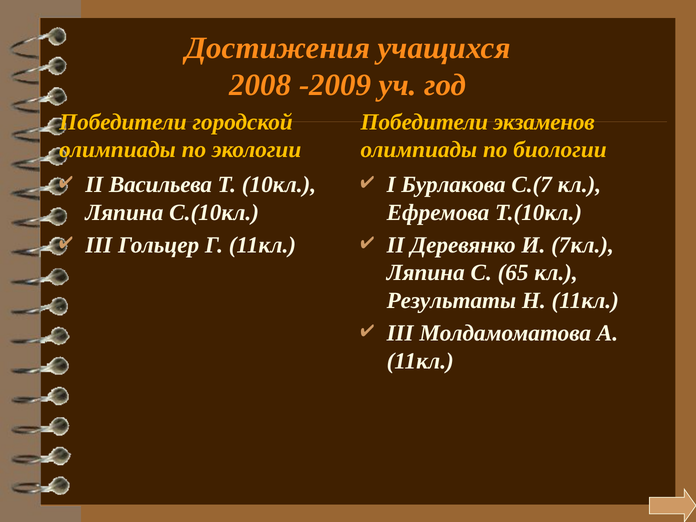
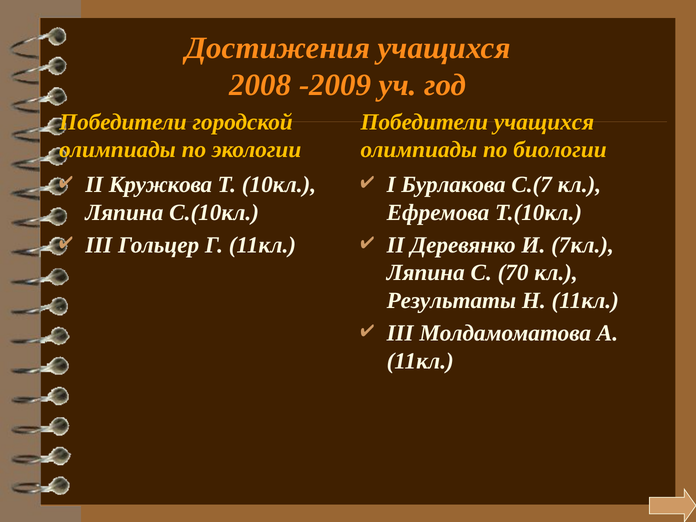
Победители экзаменов: экзаменов -> учащихся
Васильева: Васильева -> Кружкова
65: 65 -> 70
